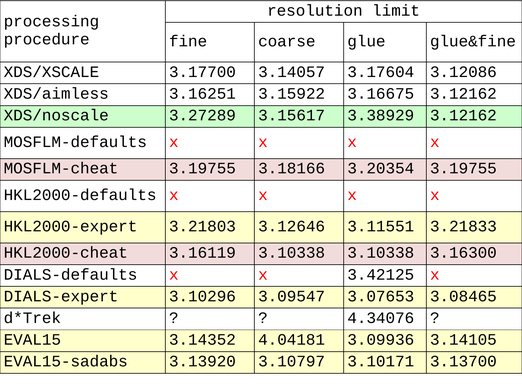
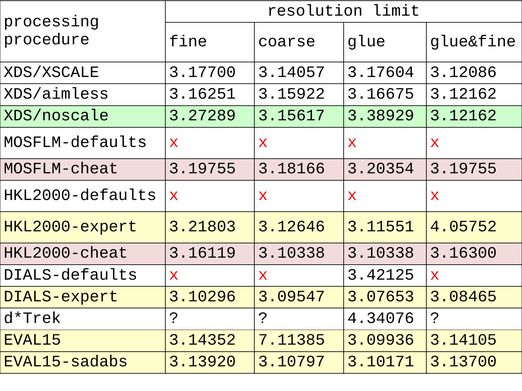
3.21833: 3.21833 -> 4.05752
4.04181: 4.04181 -> 7.11385
